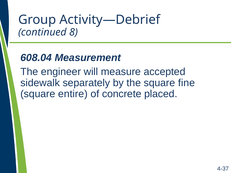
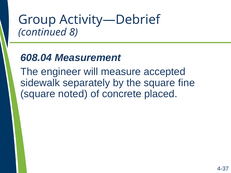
entire: entire -> noted
